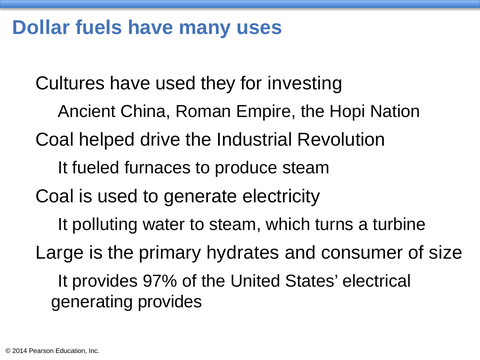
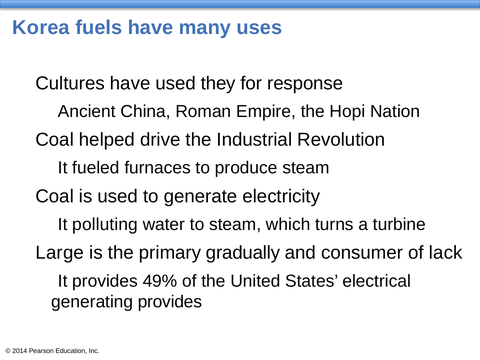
Dollar: Dollar -> Korea
investing: investing -> response
hydrates: hydrates -> gradually
size: size -> lack
97%: 97% -> 49%
